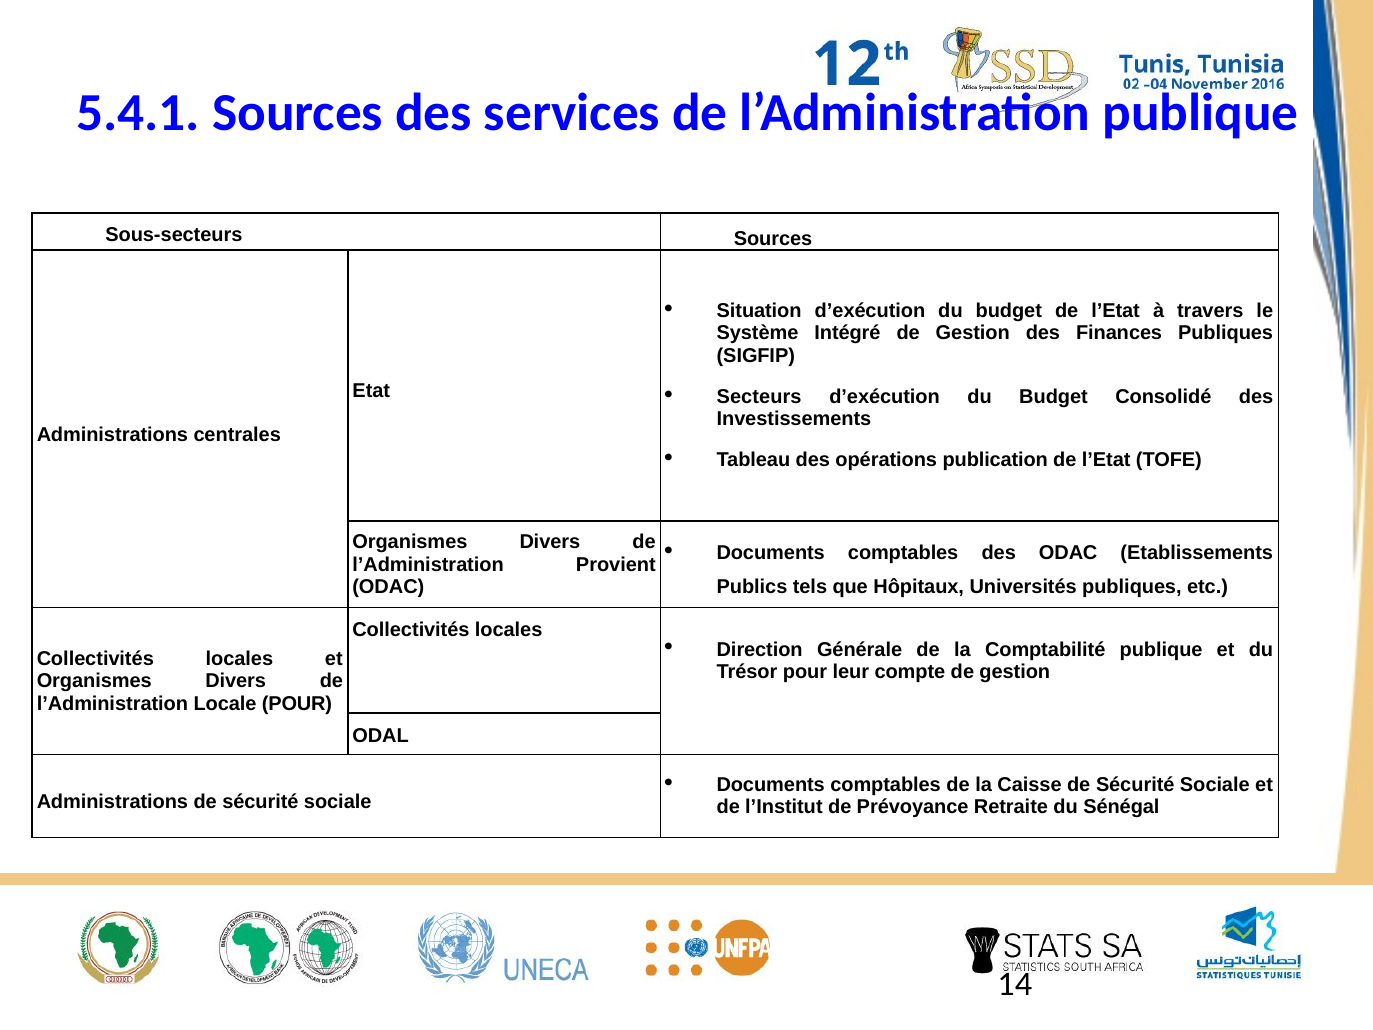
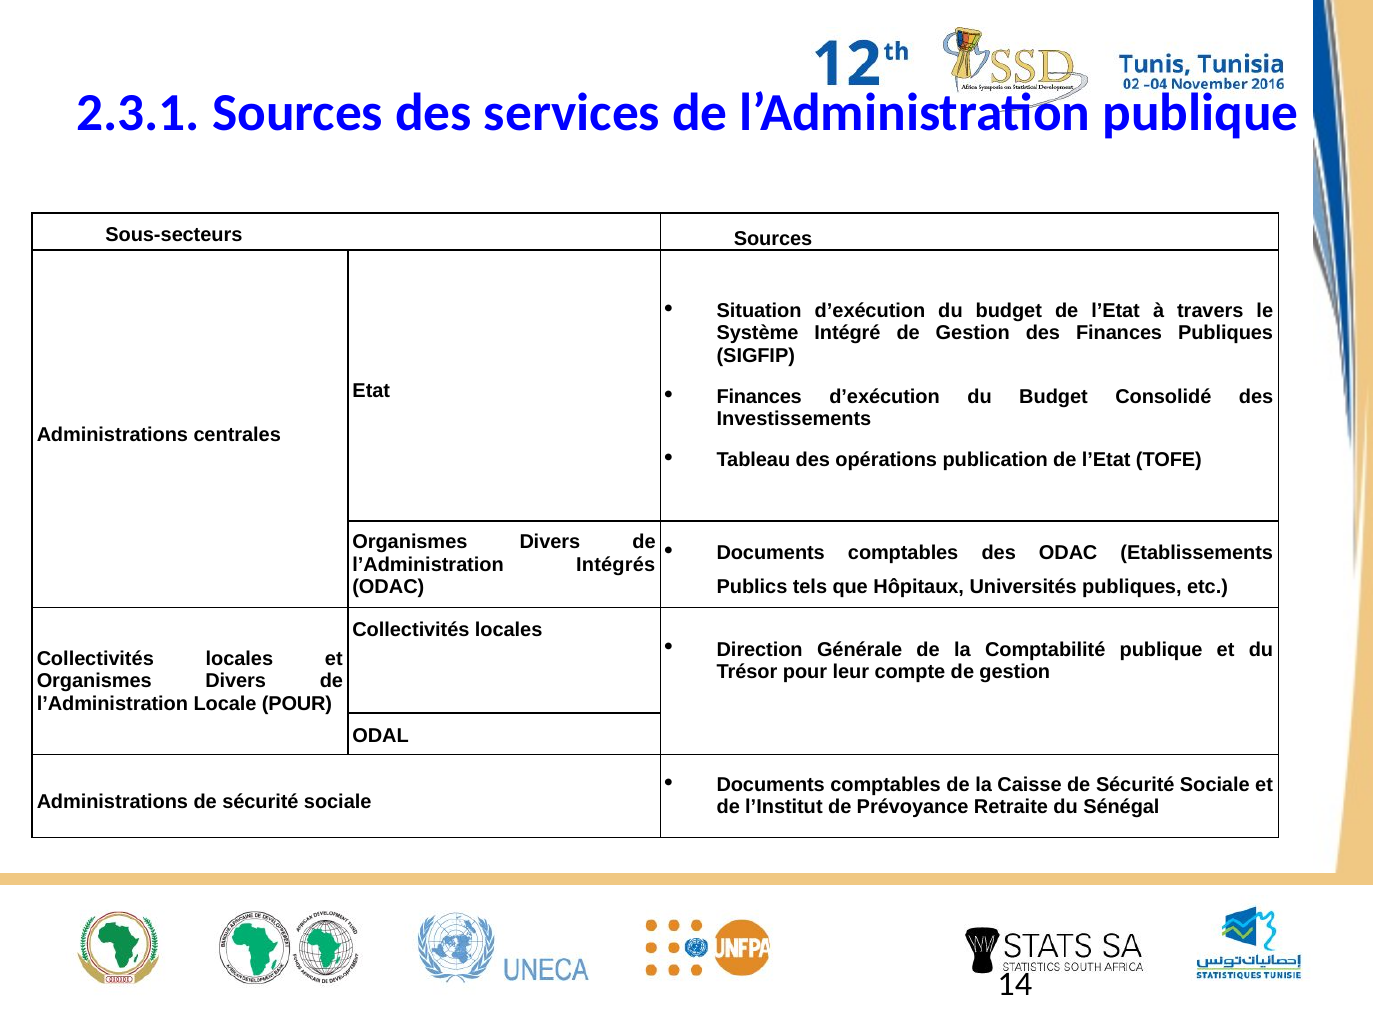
5.4.1: 5.4.1 -> 2.3.1
Secteurs at (759, 397): Secteurs -> Finances
Provient: Provient -> Intégrés
